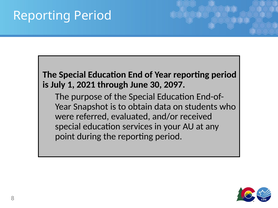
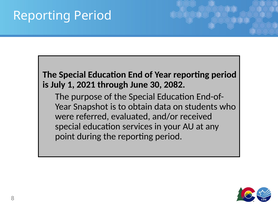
2097: 2097 -> 2082
